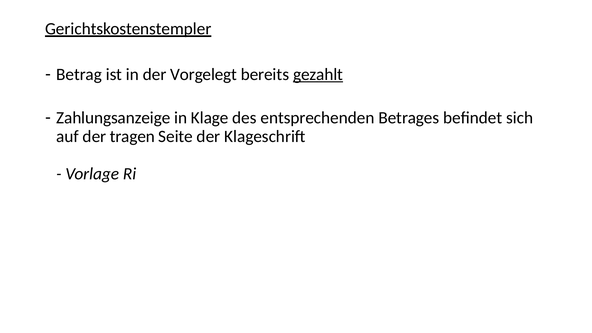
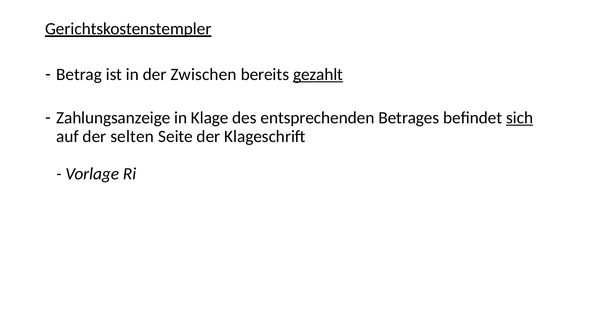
Vorgelegt: Vorgelegt -> Zwischen
sich underline: none -> present
tragen: tragen -> selten
